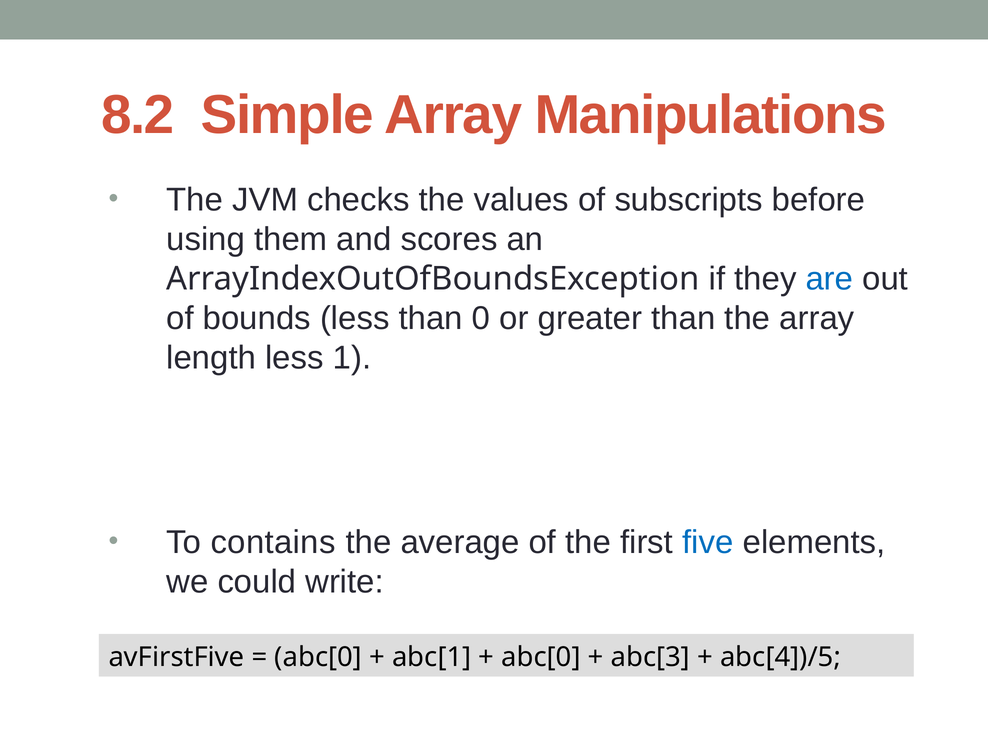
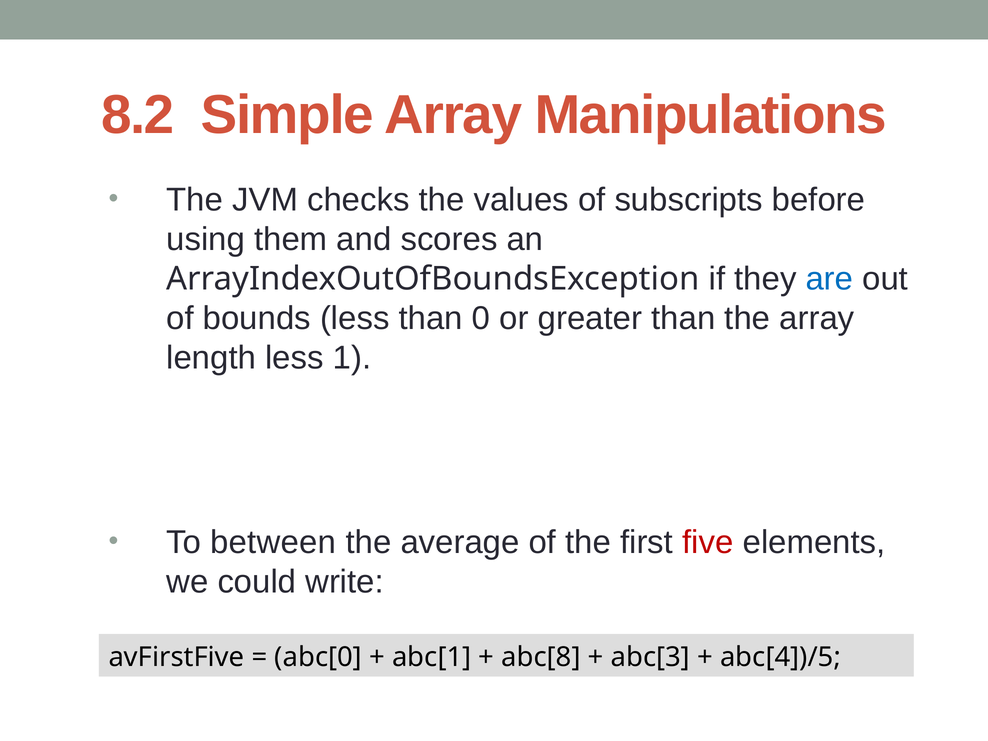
contains: contains -> between
five colour: blue -> red
abc[0 at (541, 657): abc[0 -> abc[8
